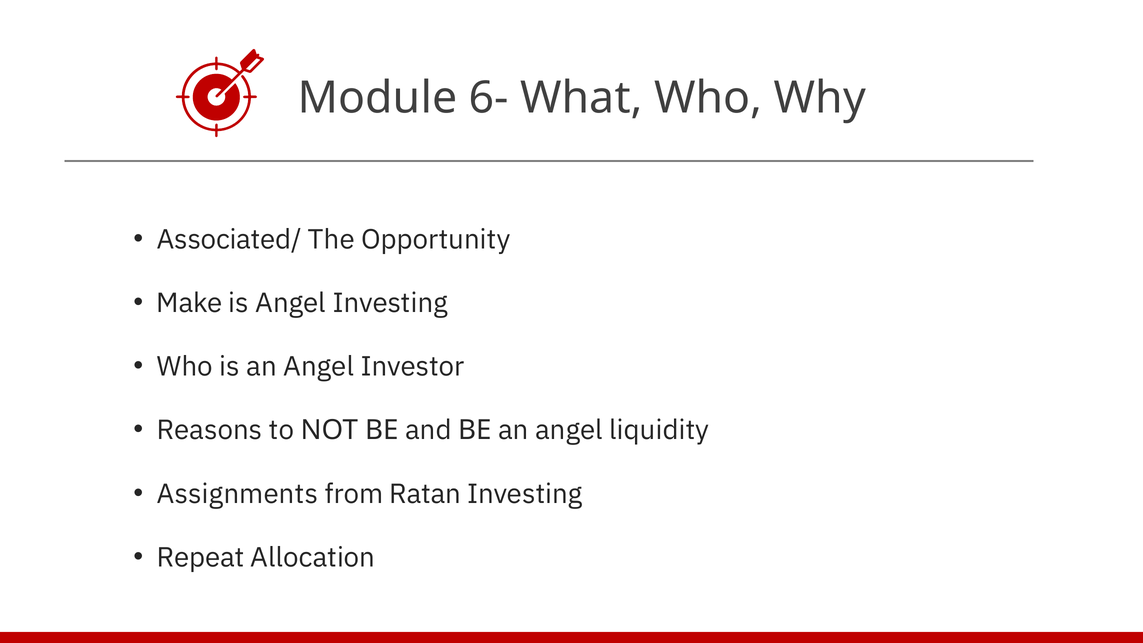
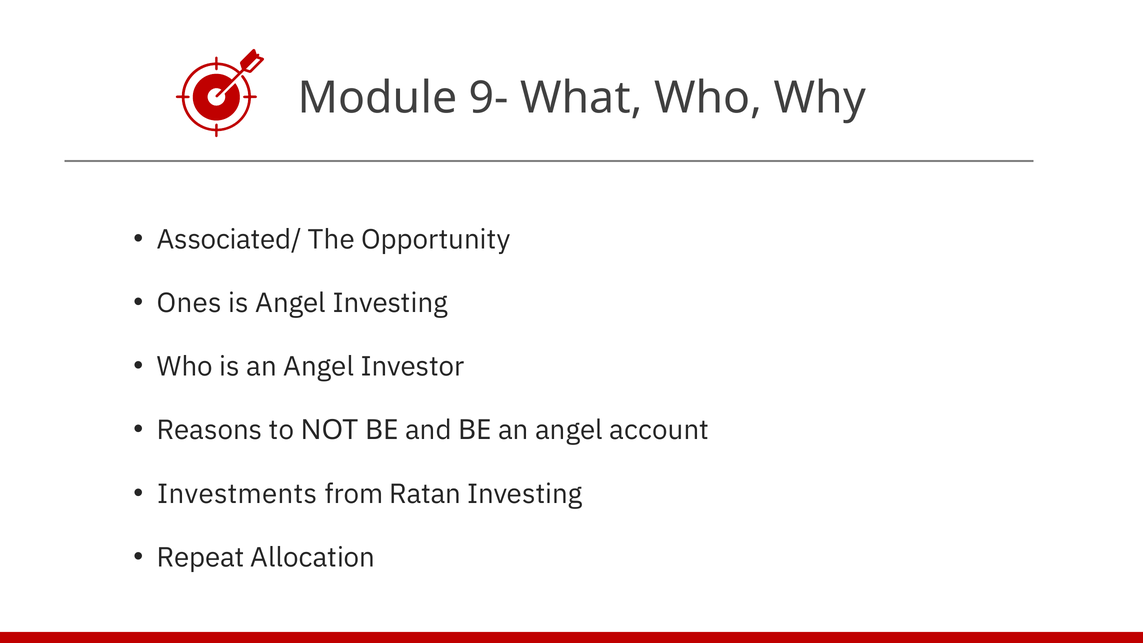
6-: 6- -> 9-
Make: Make -> Ones
liquidity: liquidity -> account
Assignments: Assignments -> Investments
